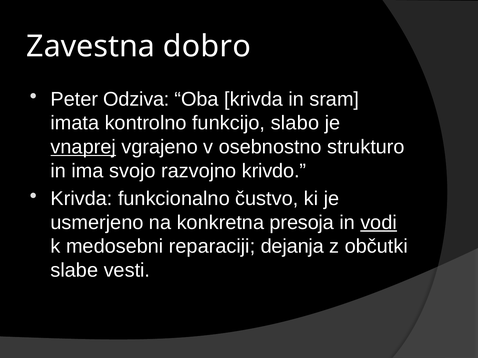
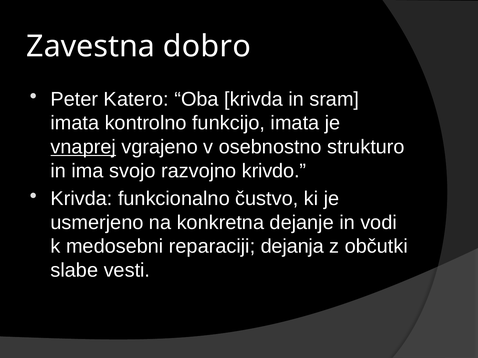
Odziva: Odziva -> Katero
funkcijo slabo: slabo -> imata
presoja: presoja -> dejanje
vodi underline: present -> none
